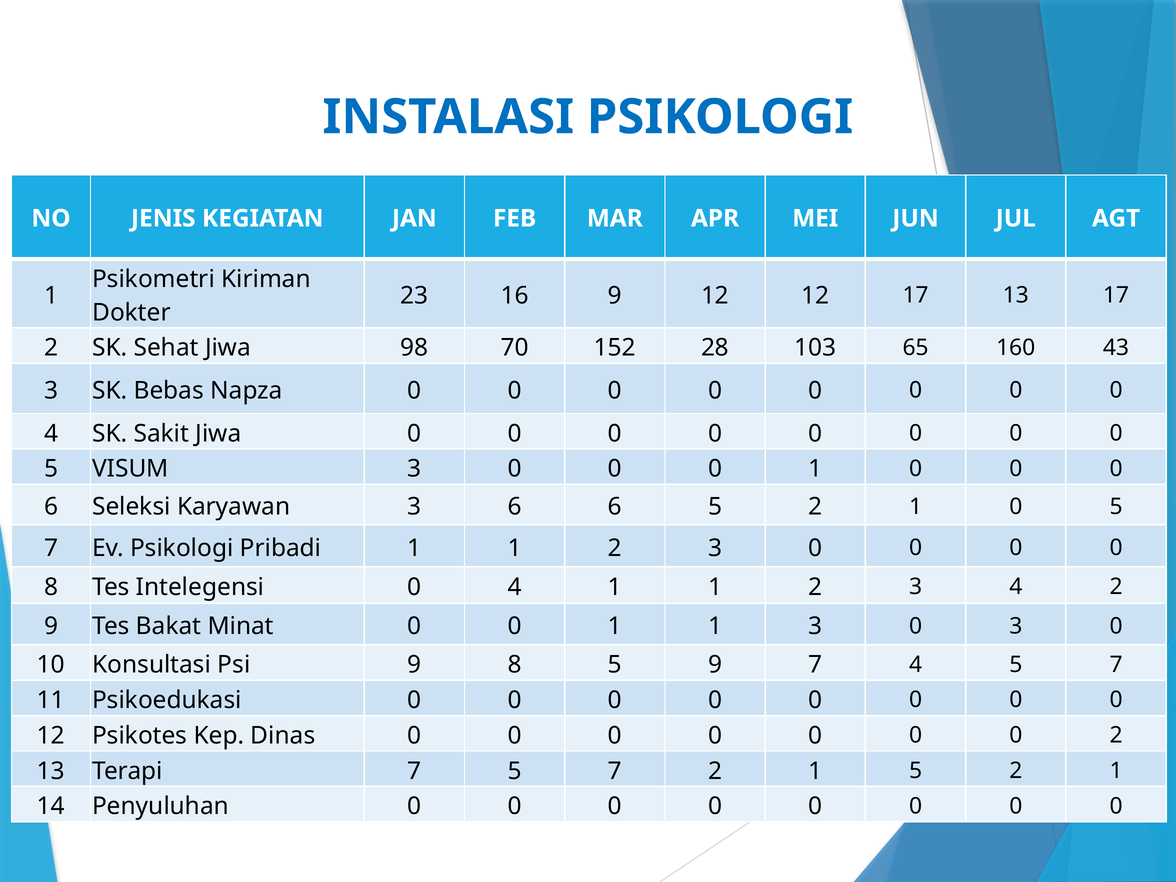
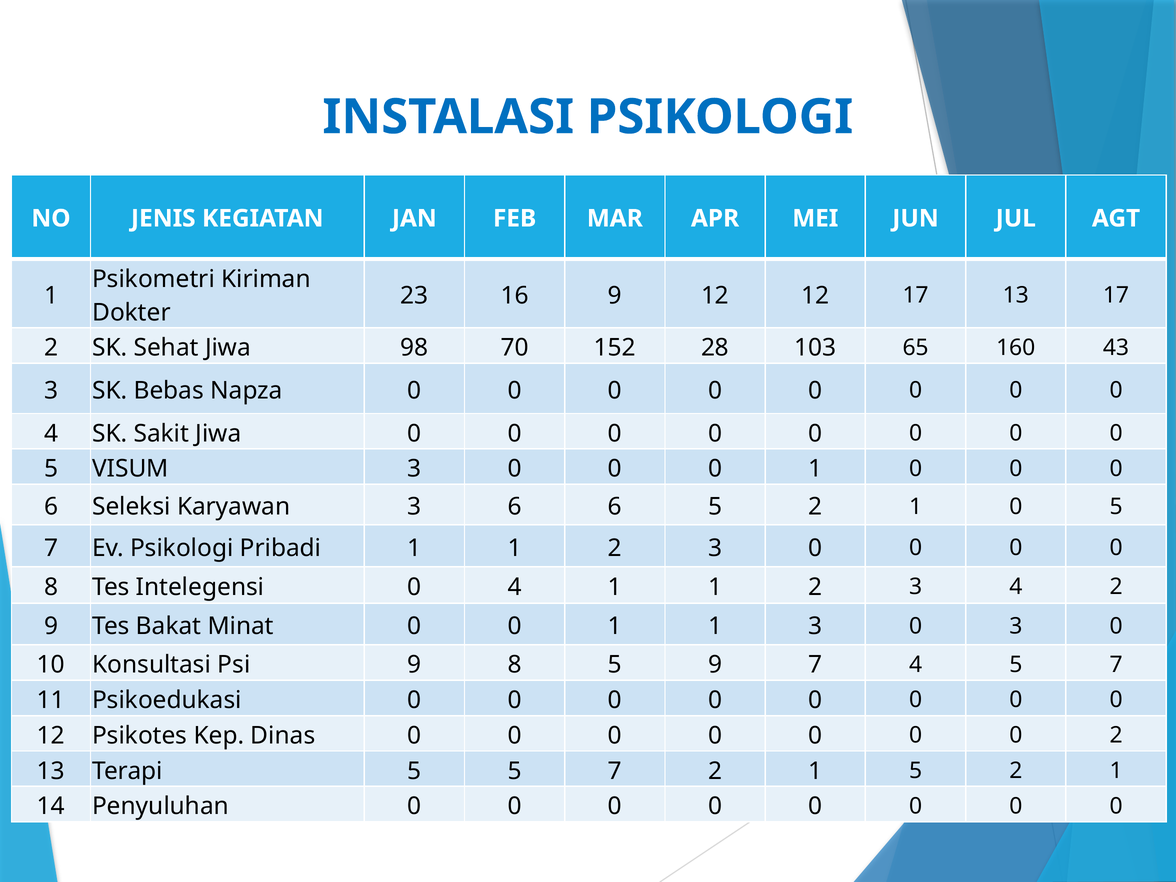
Terapi 7: 7 -> 5
